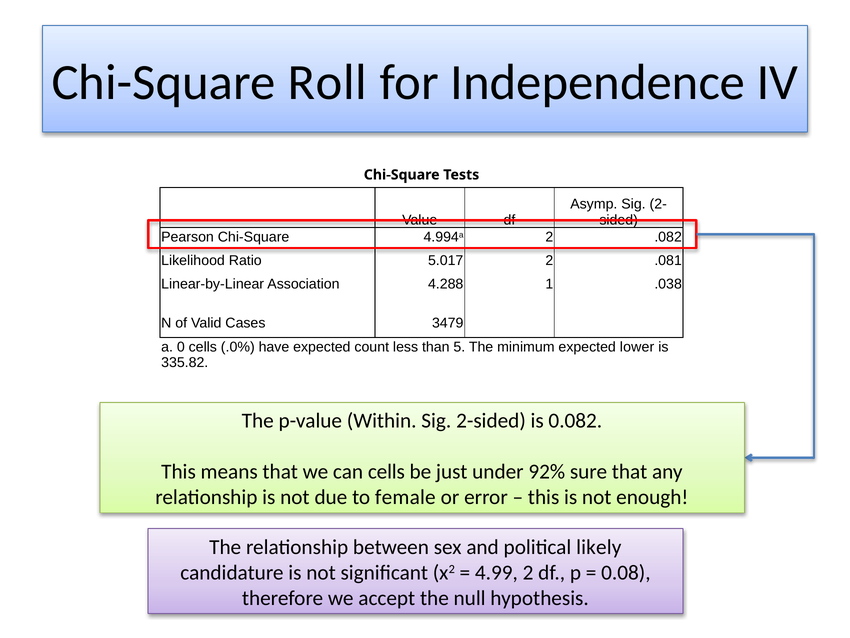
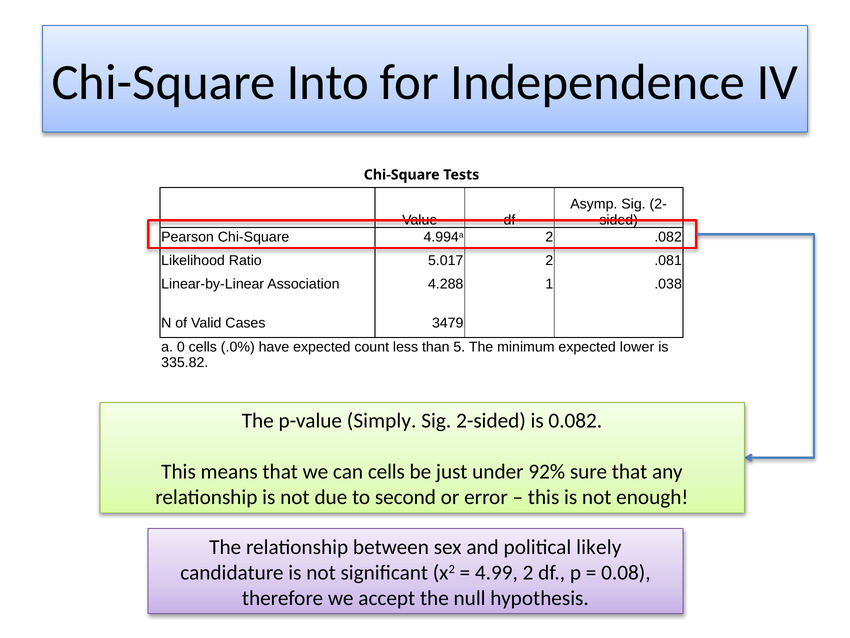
Roll: Roll -> Into
Within: Within -> Simply
female: female -> second
